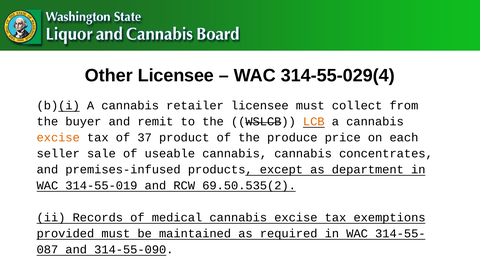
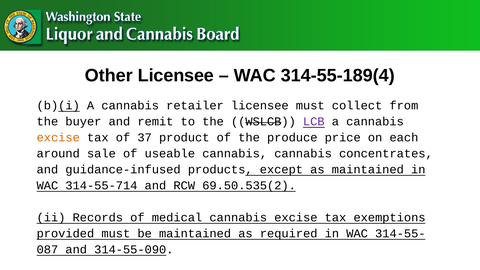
314-55-029(4: 314-55-029(4 -> 314-55-189(4
LCB colour: orange -> purple
seller: seller -> around
premises-infused: premises-infused -> guidance-infused
as department: department -> maintained
314-55-019: 314-55-019 -> 314-55-714
